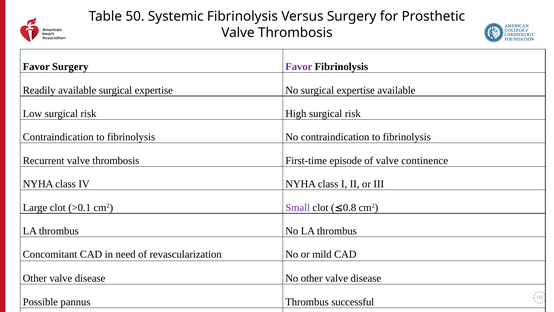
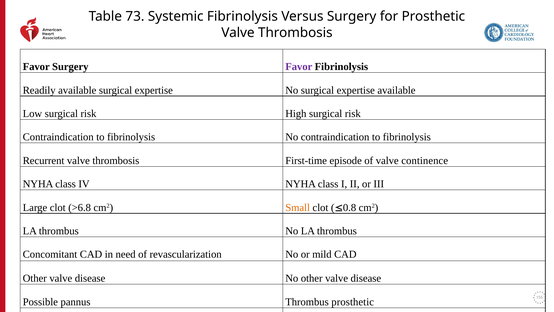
50: 50 -> 73
>0.1: >0.1 -> >6.8
Small colour: purple -> orange
Thrombus successful: successful -> prosthetic
